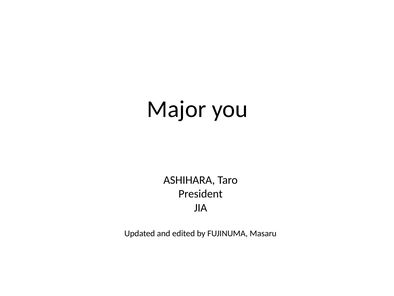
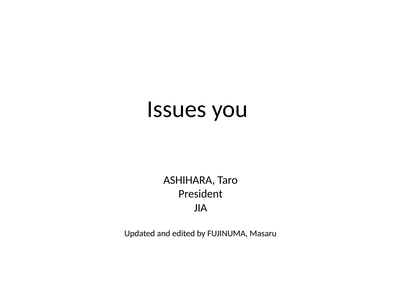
Major: Major -> Issues
